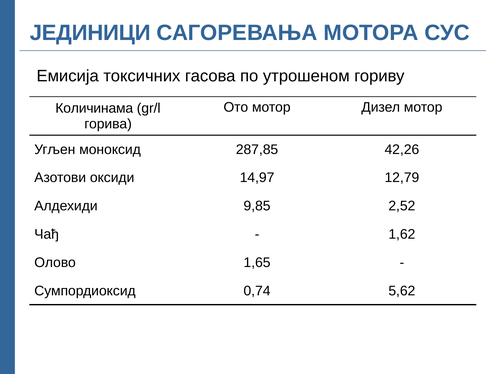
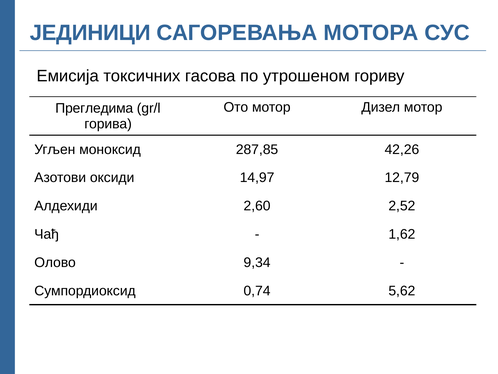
Количинама: Количинама -> Прегледима
9,85: 9,85 -> 2,60
1,65: 1,65 -> 9,34
